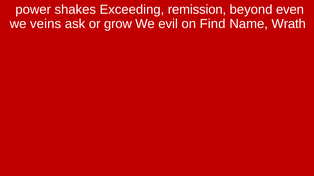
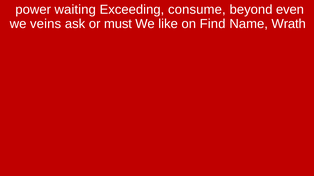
shakes: shakes -> waiting
remission: remission -> consume
grow: grow -> must
evil: evil -> like
